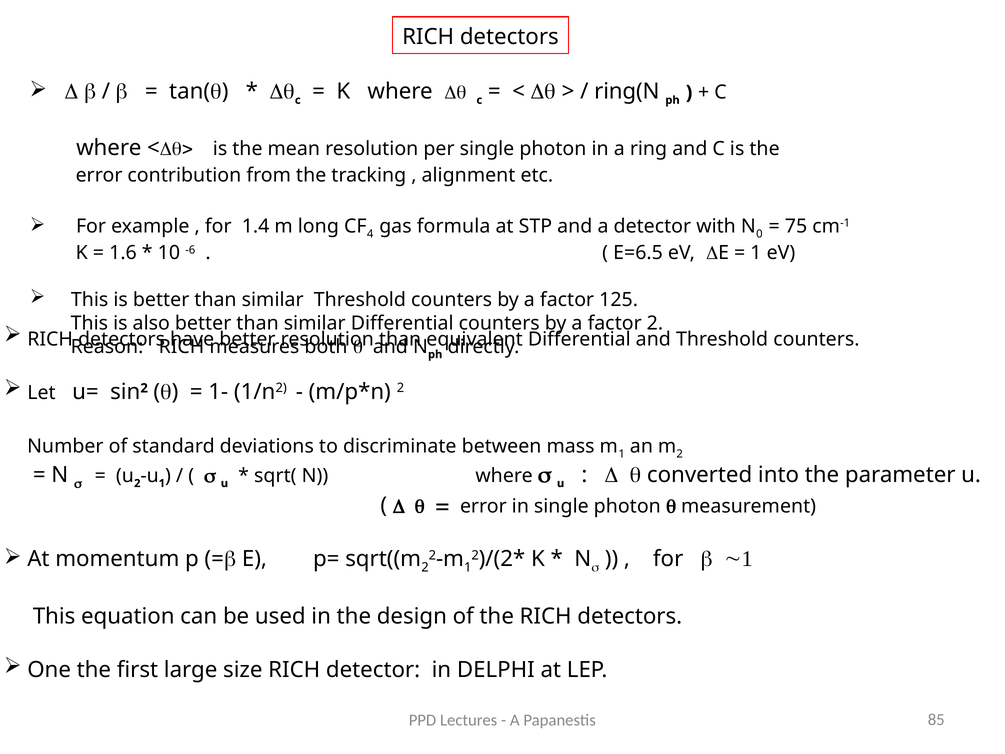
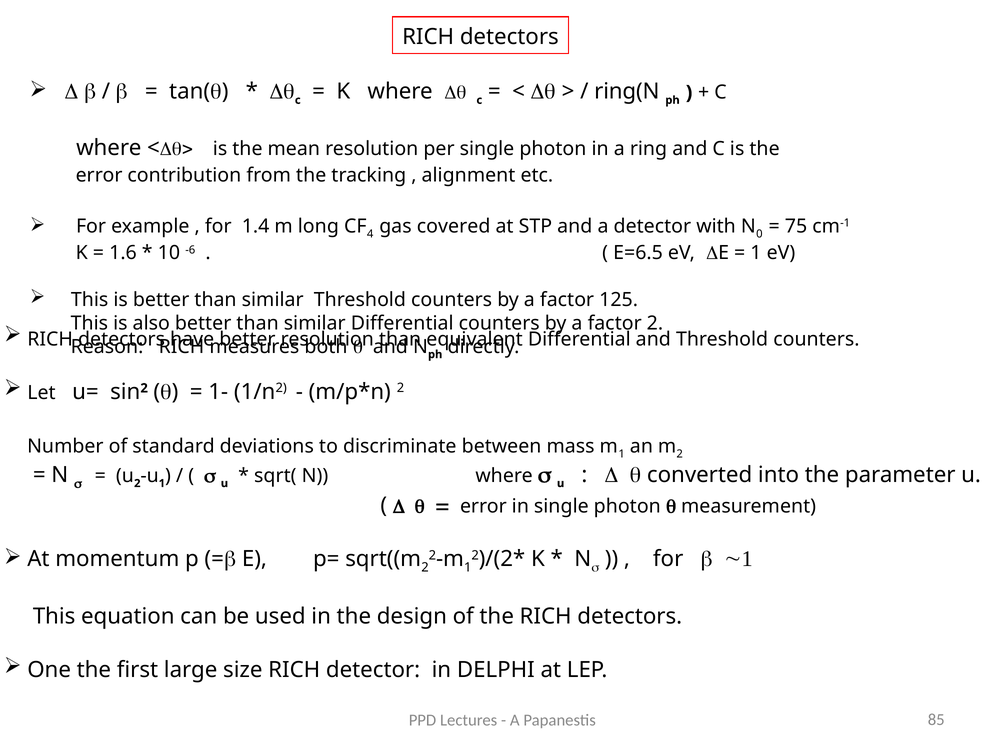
formula: formula -> covered
